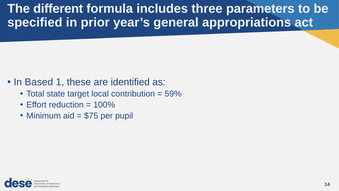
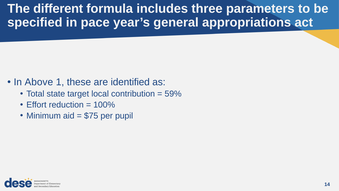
prior: prior -> pace
Based: Based -> Above
